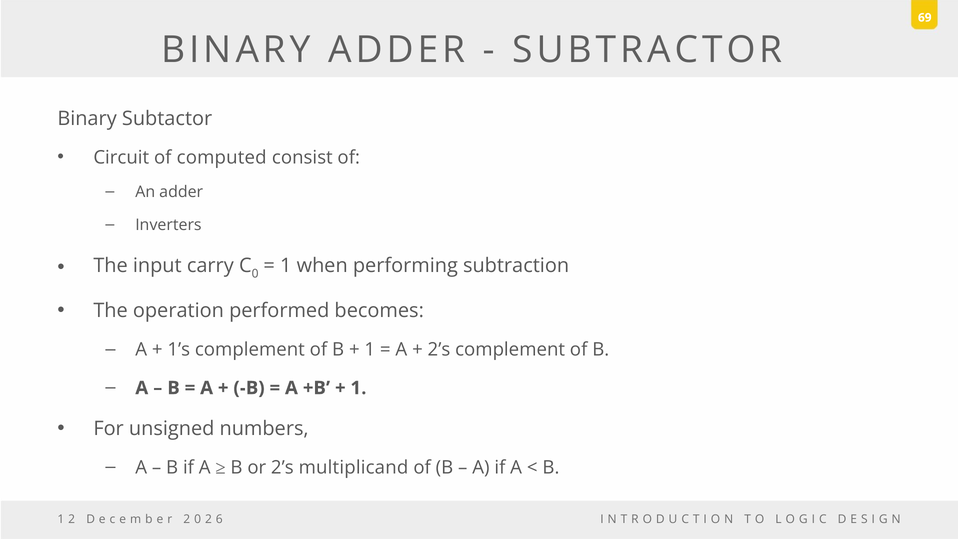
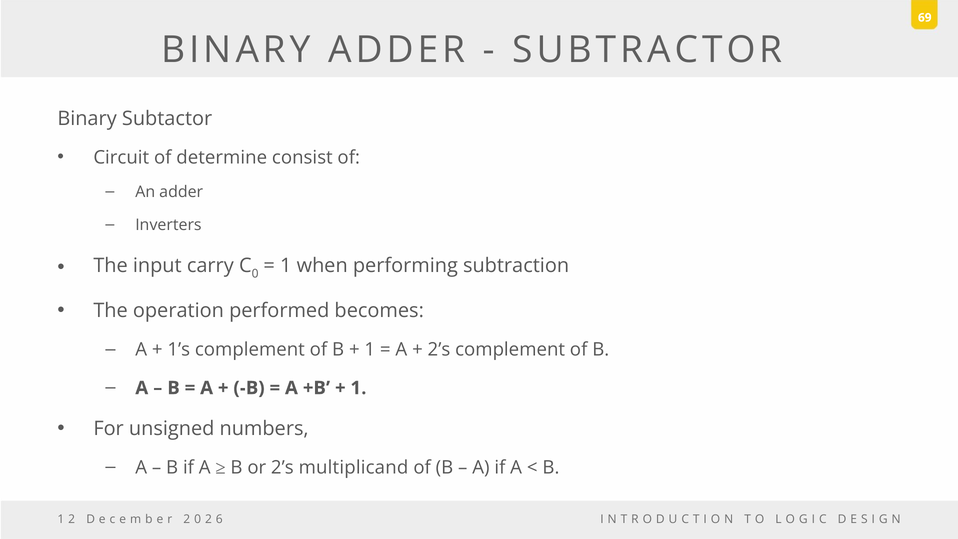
computed: computed -> determine
